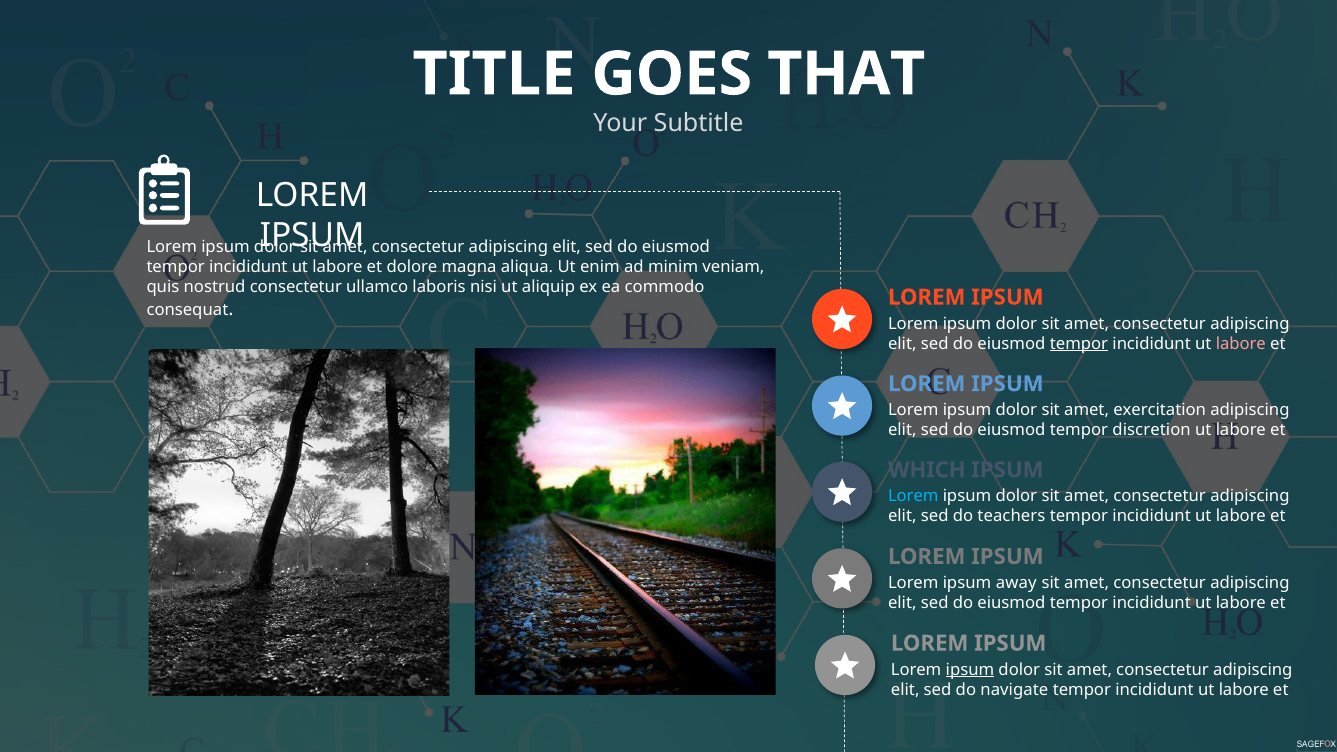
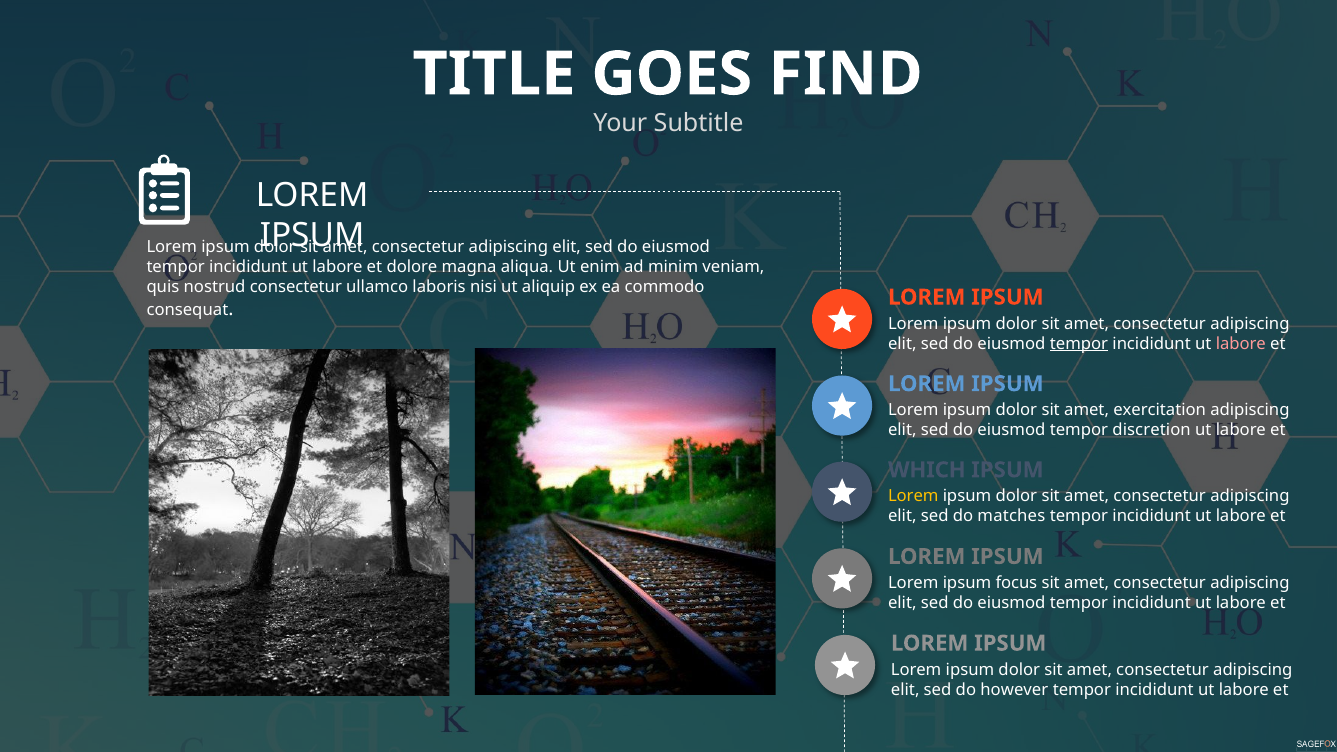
THAT: THAT -> FIND
Lorem at (913, 496) colour: light blue -> yellow
teachers: teachers -> matches
away: away -> focus
ipsum at (970, 670) underline: present -> none
navigate: navigate -> however
